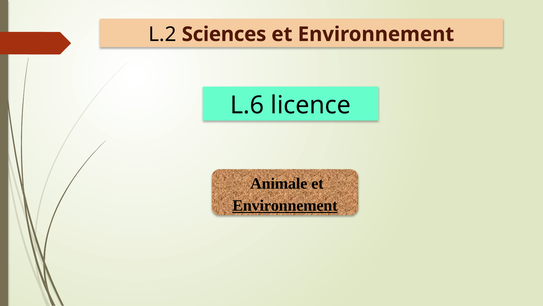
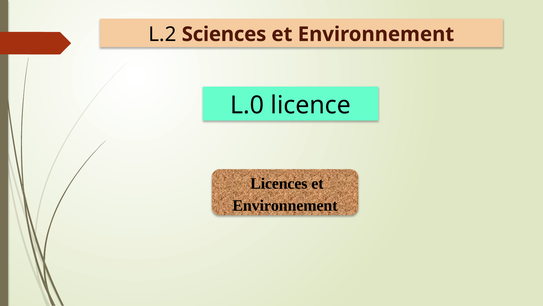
L.6: L.6 -> L.0
Animale: Animale -> Licences
Environnement at (285, 205) underline: present -> none
